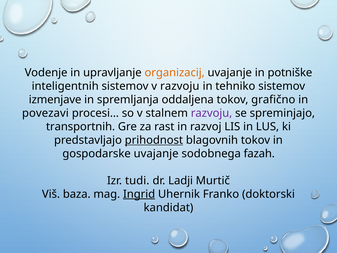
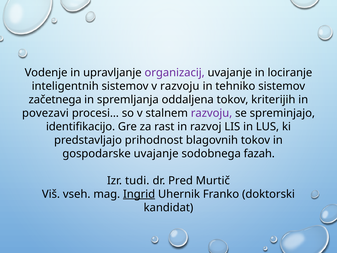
organizacij colour: orange -> purple
potniške: potniške -> lociranje
izmenjave: izmenjave -> začetnega
grafično: grafično -> kriterijih
transportnih: transportnih -> identifikacijo
prihodnost underline: present -> none
Ladji: Ladji -> Pred
baza: baza -> vseh
